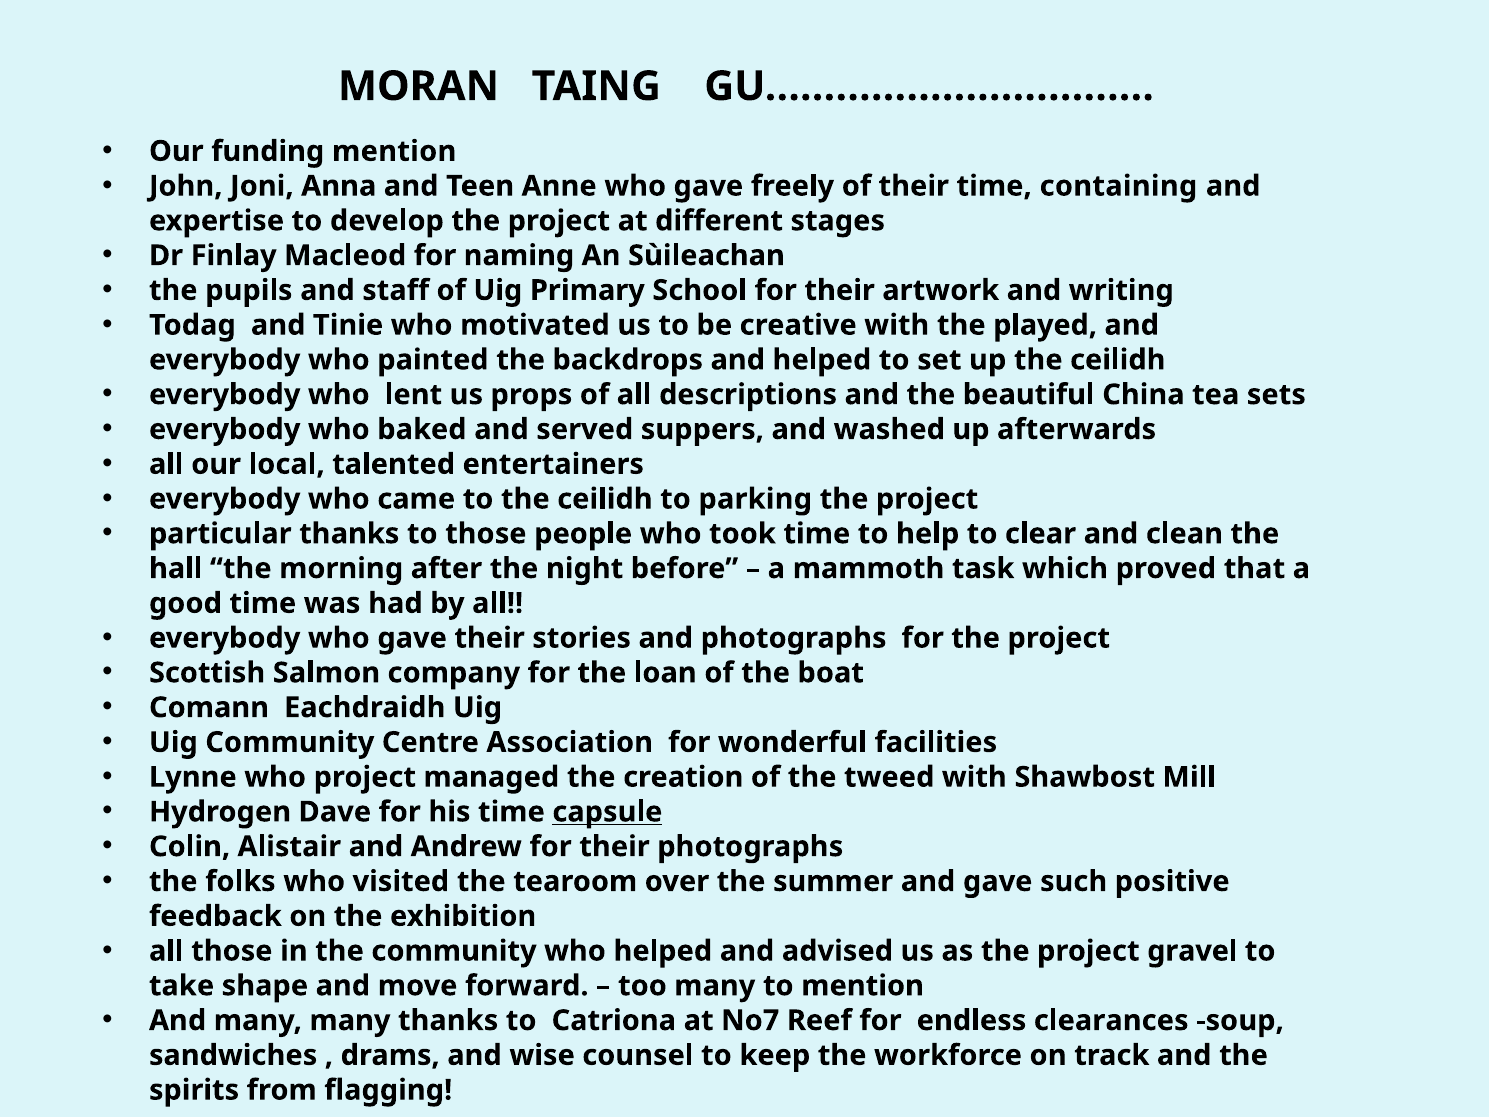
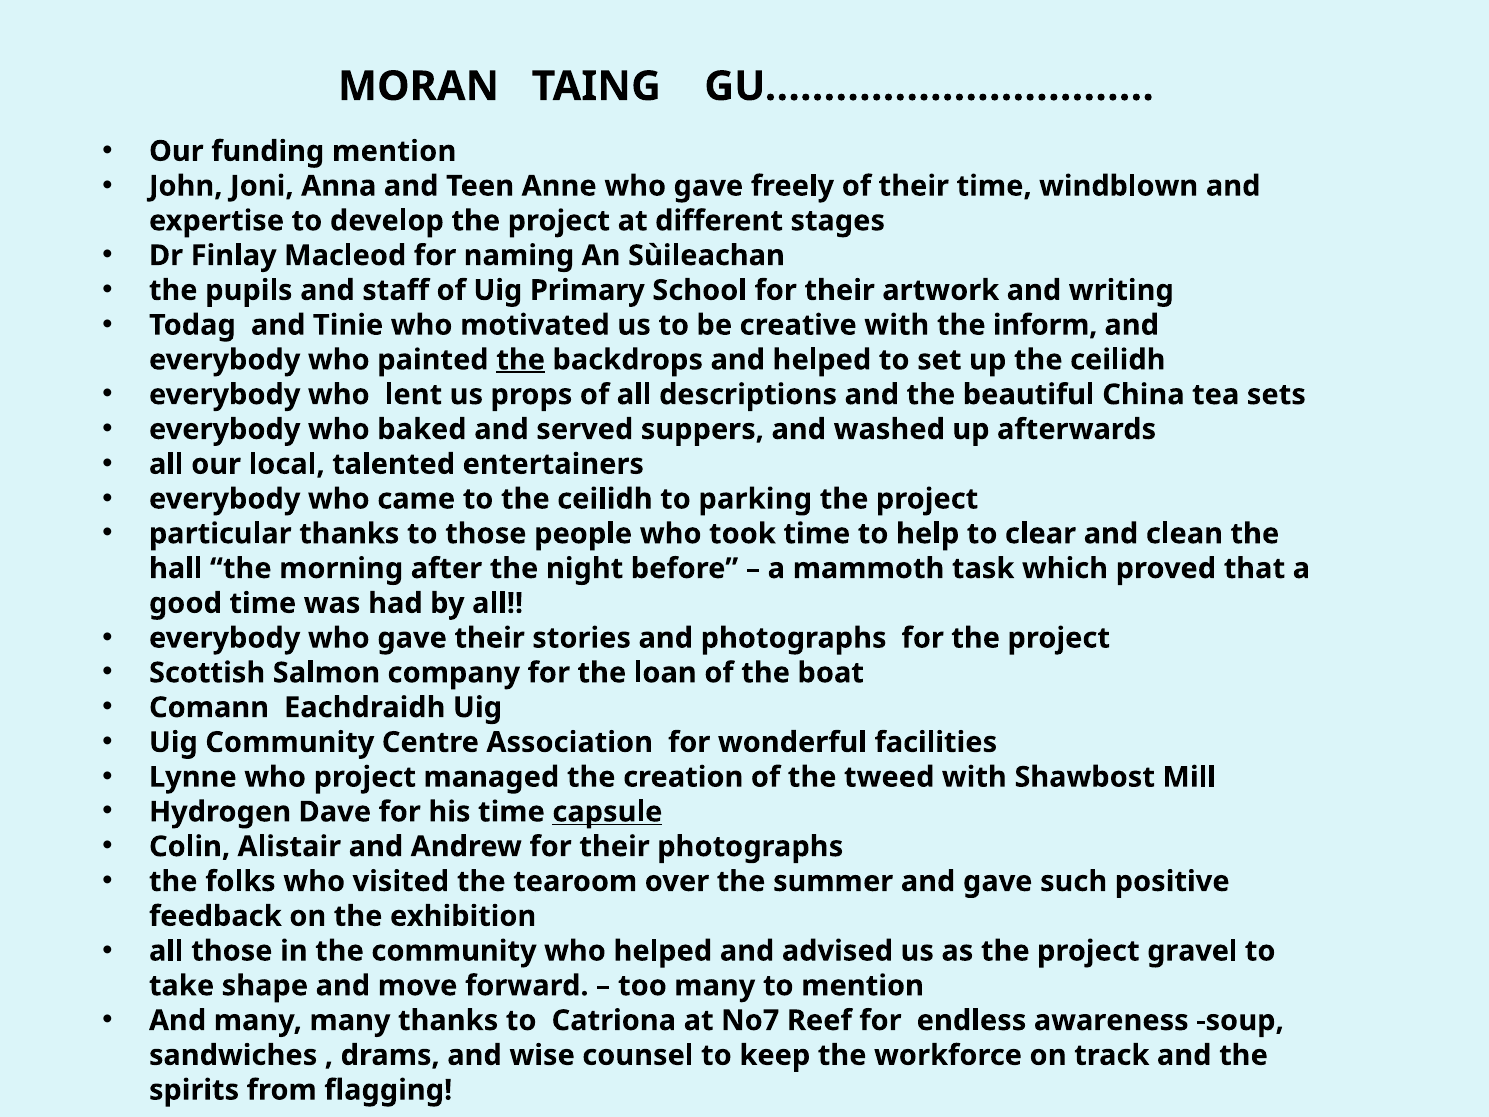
containing: containing -> windblown
played: played -> inform
the at (521, 360) underline: none -> present
clearances: clearances -> awareness
